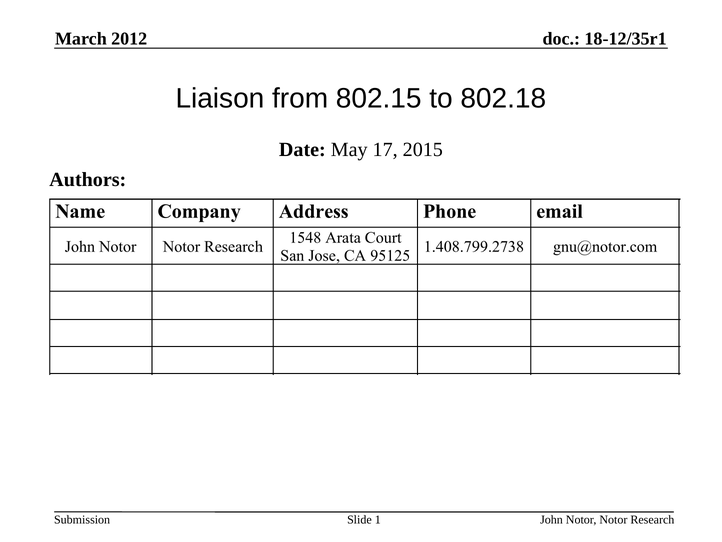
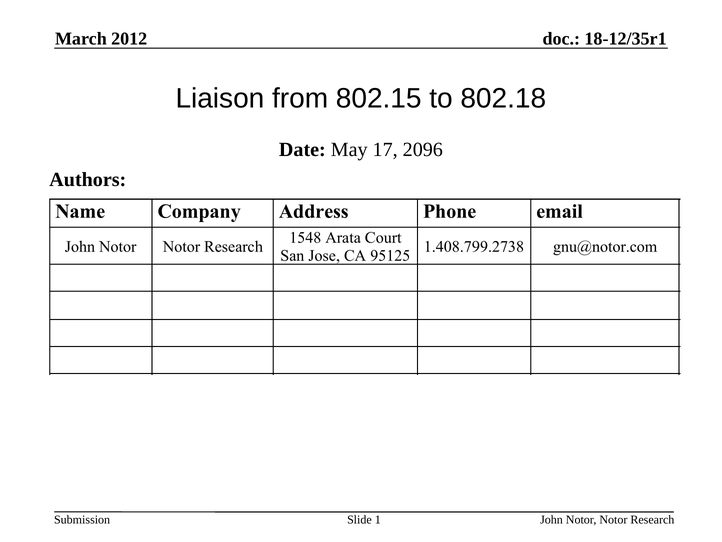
2015: 2015 -> 2096
